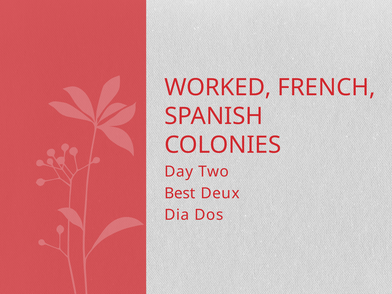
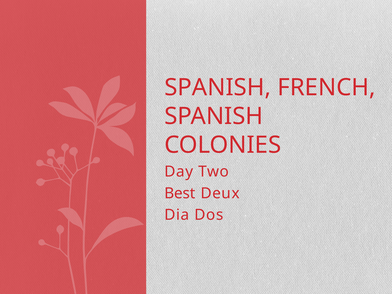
WORKED at (218, 87): WORKED -> SPANISH
